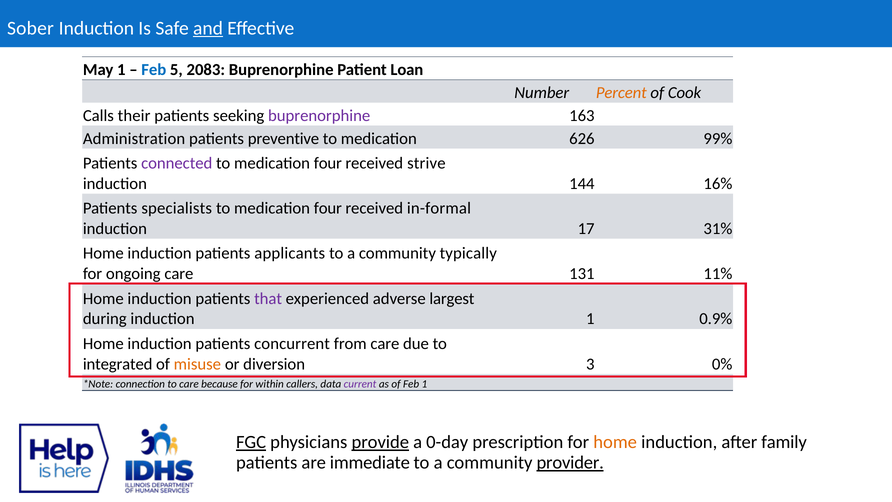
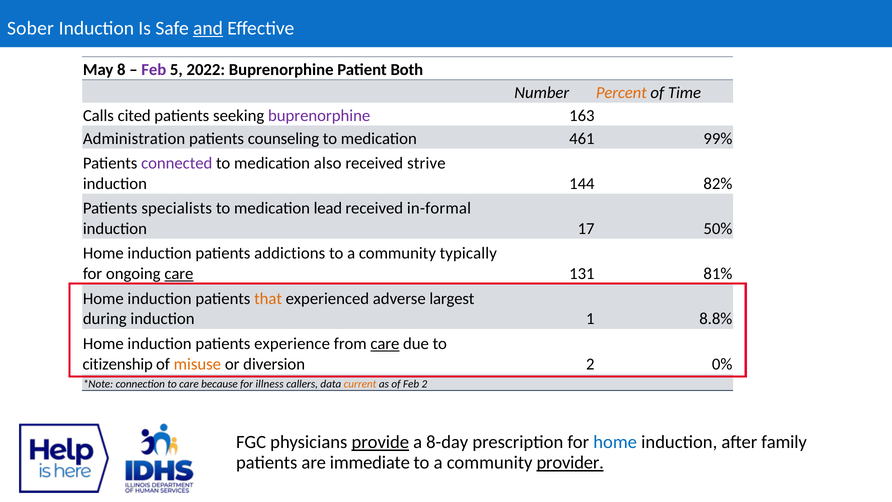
May 1: 1 -> 8
Feb at (154, 70) colour: blue -> purple
2083: 2083 -> 2022
Loan: Loan -> Both
Cook: Cook -> Time
their: their -> cited
preventive: preventive -> counseling
626: 626 -> 461
four at (328, 163): four -> also
16%: 16% -> 82%
four at (328, 208): four -> lead
31%: 31% -> 50%
applicants: applicants -> addictions
care at (179, 274) underline: none -> present
11%: 11% -> 81%
that colour: purple -> orange
0.9%: 0.9% -> 8.8%
concurrent: concurrent -> experience
care at (385, 343) underline: none -> present
integrated: integrated -> citizenship
diversion 3: 3 -> 2
within: within -> illness
current colour: purple -> orange
Feb 1: 1 -> 2
FGC underline: present -> none
0-day: 0-day -> 8-day
home at (615, 442) colour: orange -> blue
